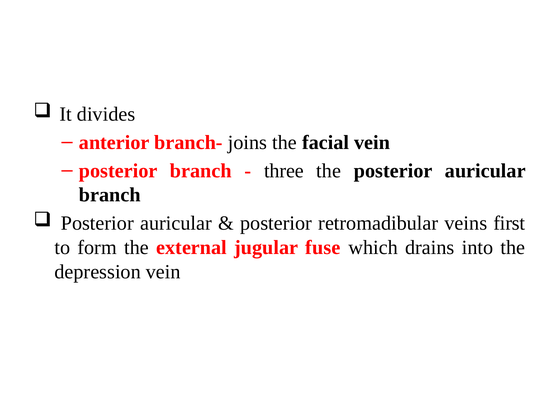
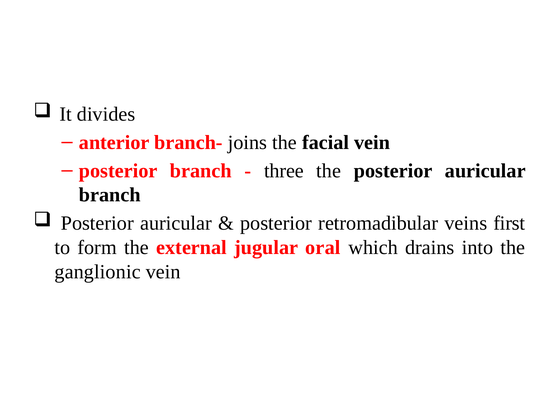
fuse: fuse -> oral
depression: depression -> ganglionic
